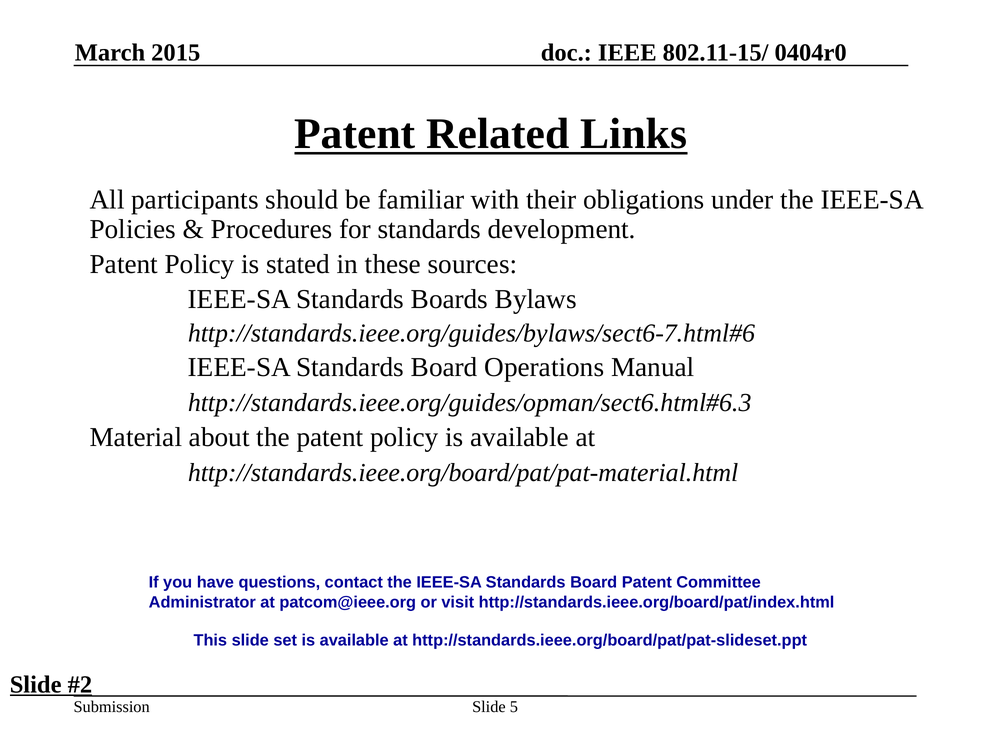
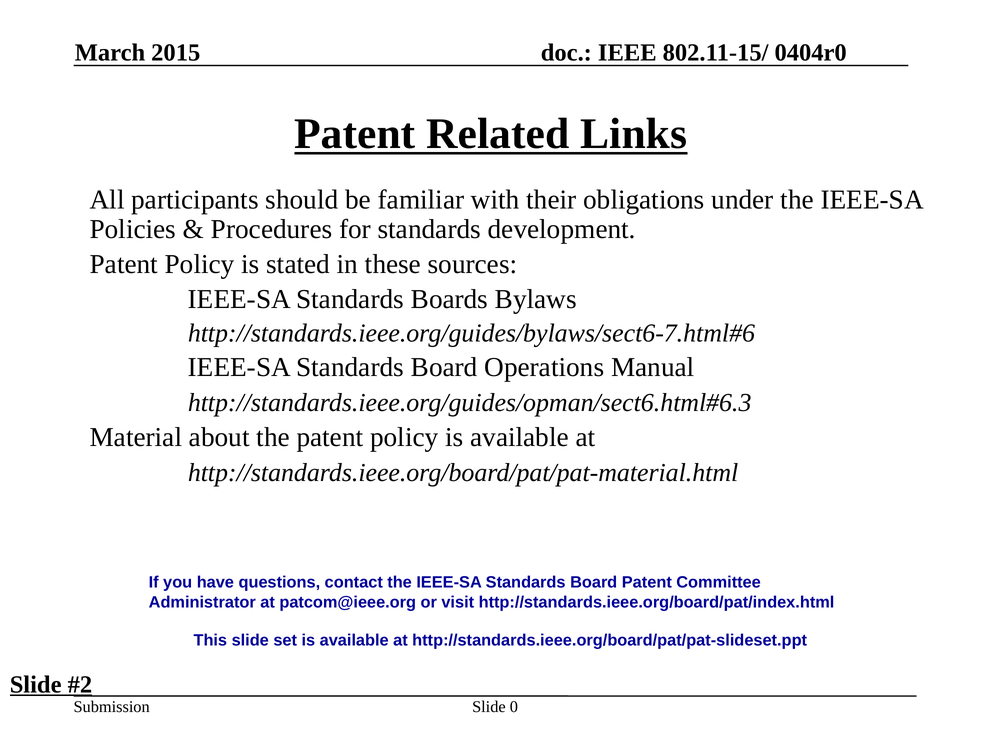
5: 5 -> 0
